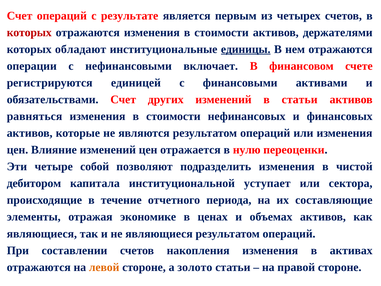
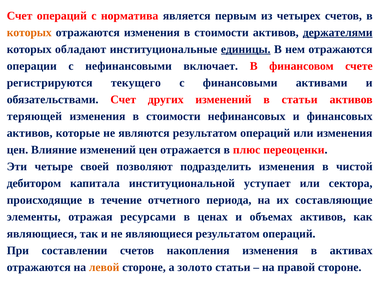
результате: результате -> норматива
которых at (29, 32) colour: red -> orange
держателями underline: none -> present
единицей: единицей -> текущего
равняться: равняться -> теряющей
нулю: нулю -> плюс
собой: собой -> своей
экономике: экономике -> ресурсами
